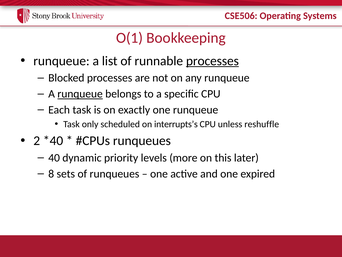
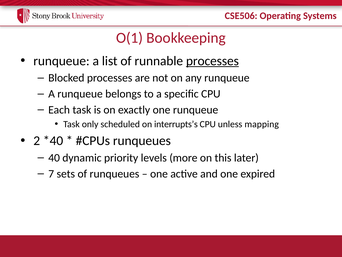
runqueue at (80, 94) underline: present -> none
reshuffle: reshuffle -> mapping
8: 8 -> 7
